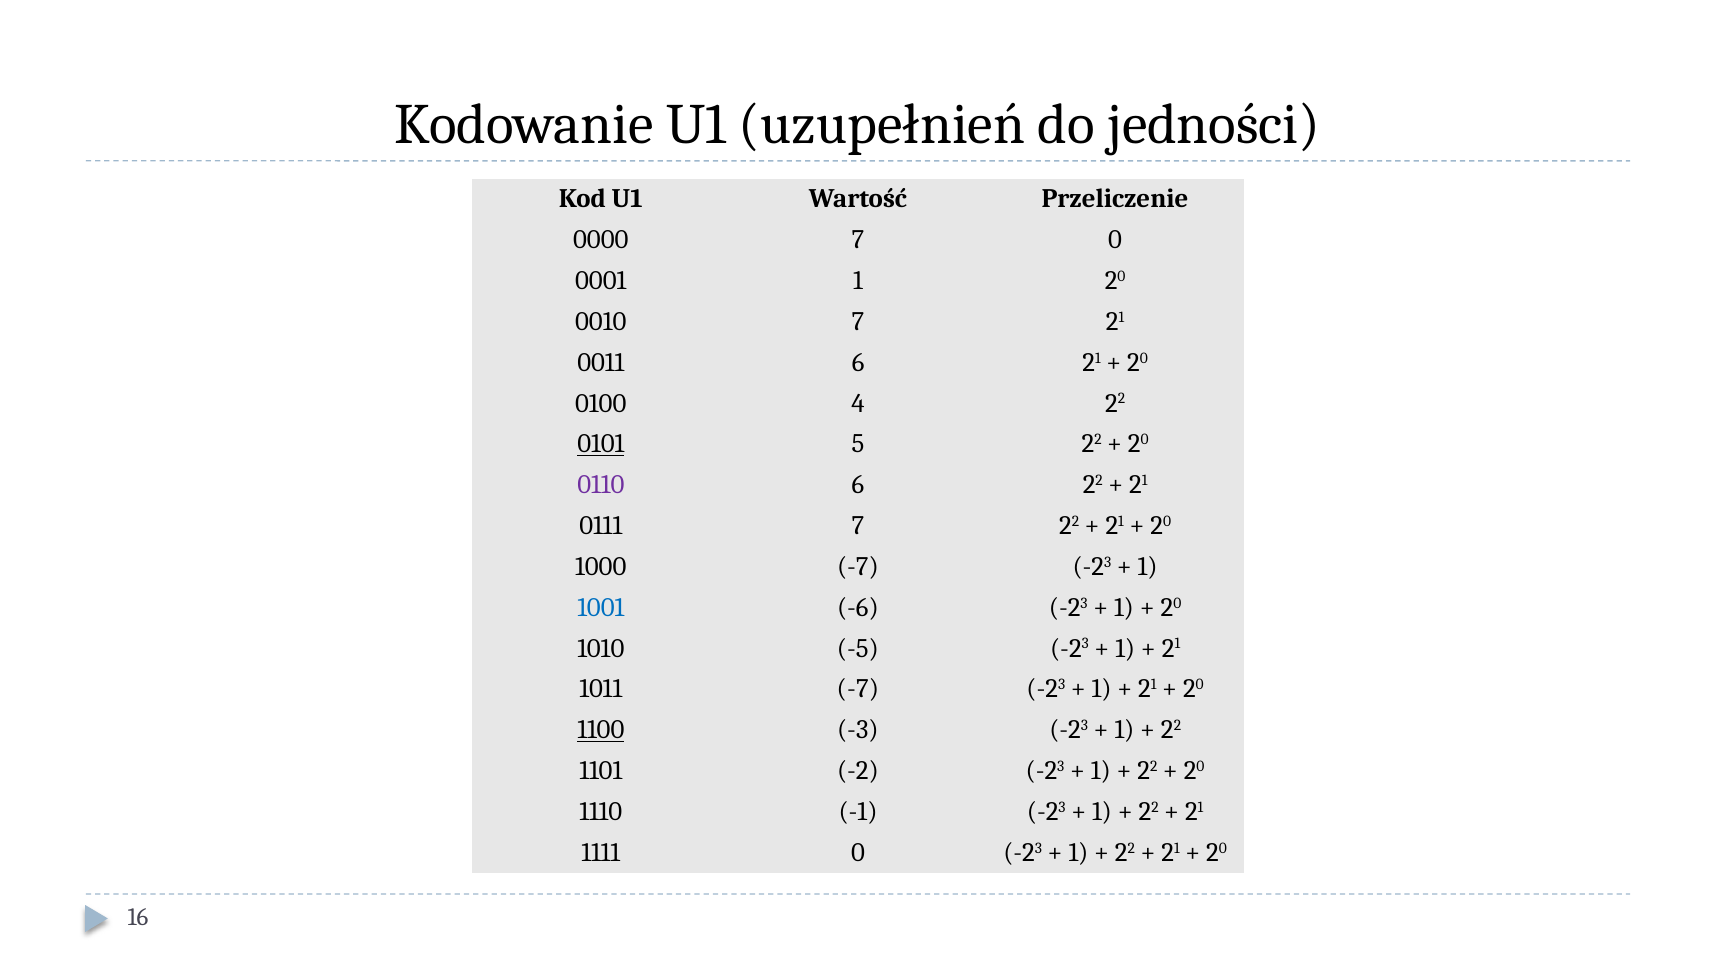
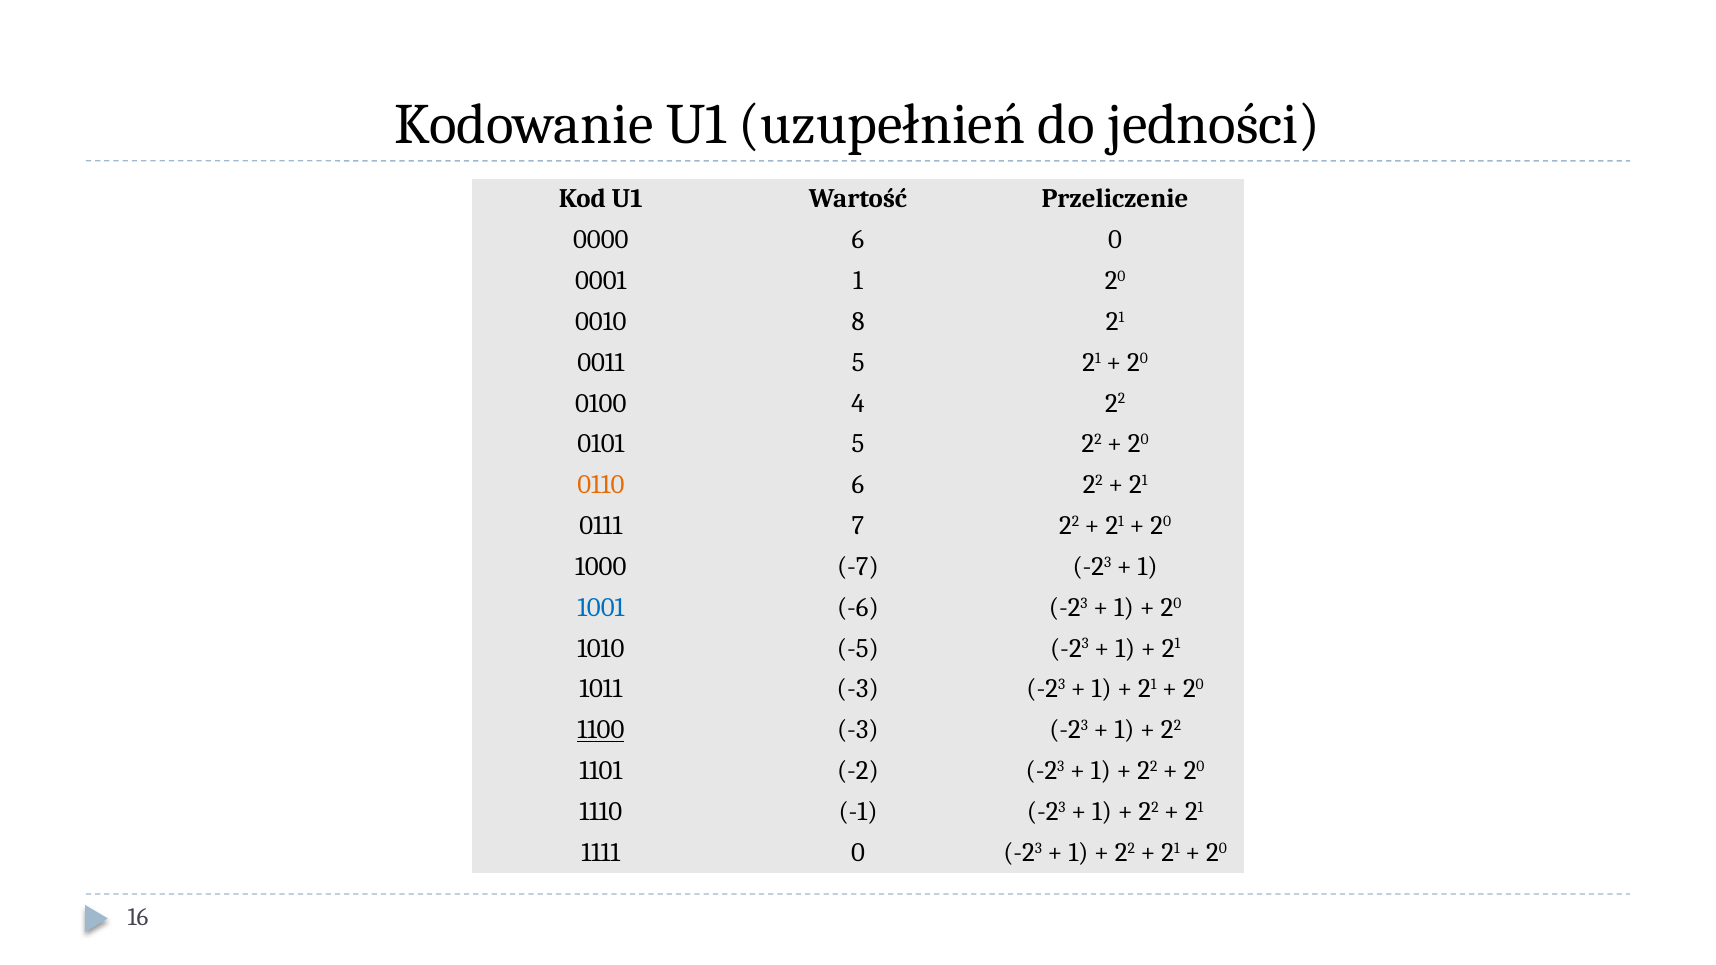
0000 7: 7 -> 6
0010 7: 7 -> 8
0011 6: 6 -> 5
0101 underline: present -> none
0110 colour: purple -> orange
1011 -7: -7 -> -3
